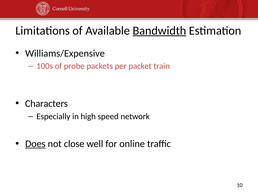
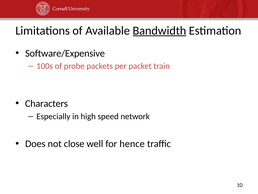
Williams/Expensive: Williams/Expensive -> Software/Expensive
Does underline: present -> none
online: online -> hence
